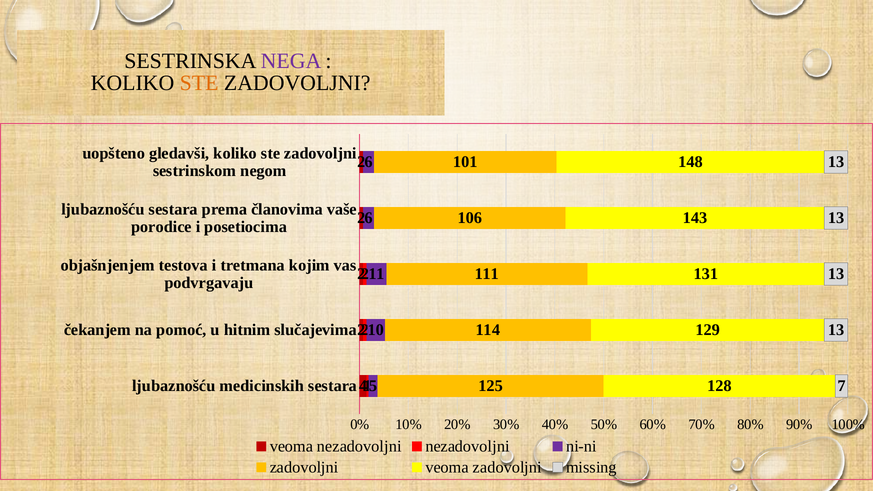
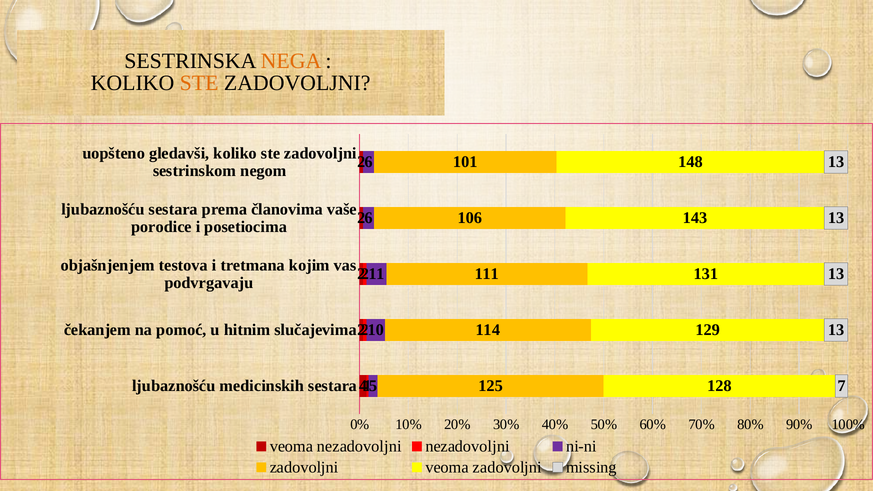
NEGA colour: purple -> orange
